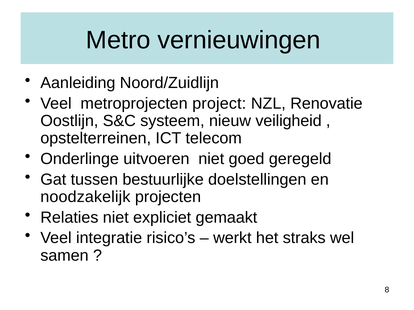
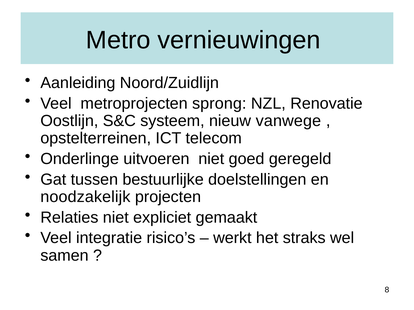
project: project -> sprong
veiligheid: veiligheid -> vanwege
